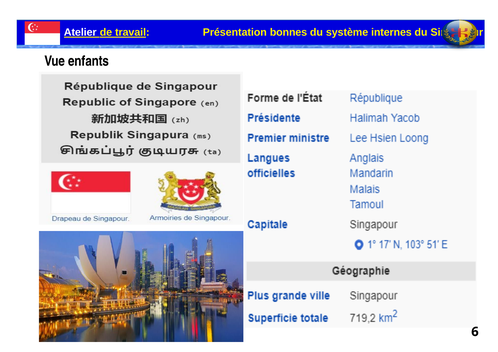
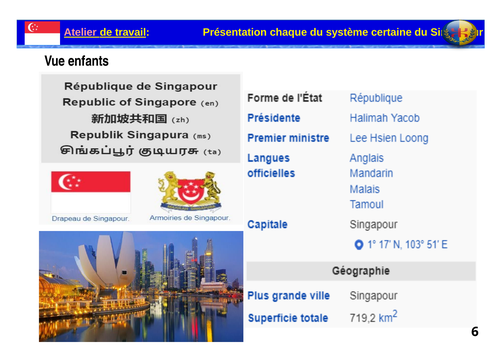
Atelier colour: white -> pink
bonnes: bonnes -> chaque
internes: internes -> certaine
